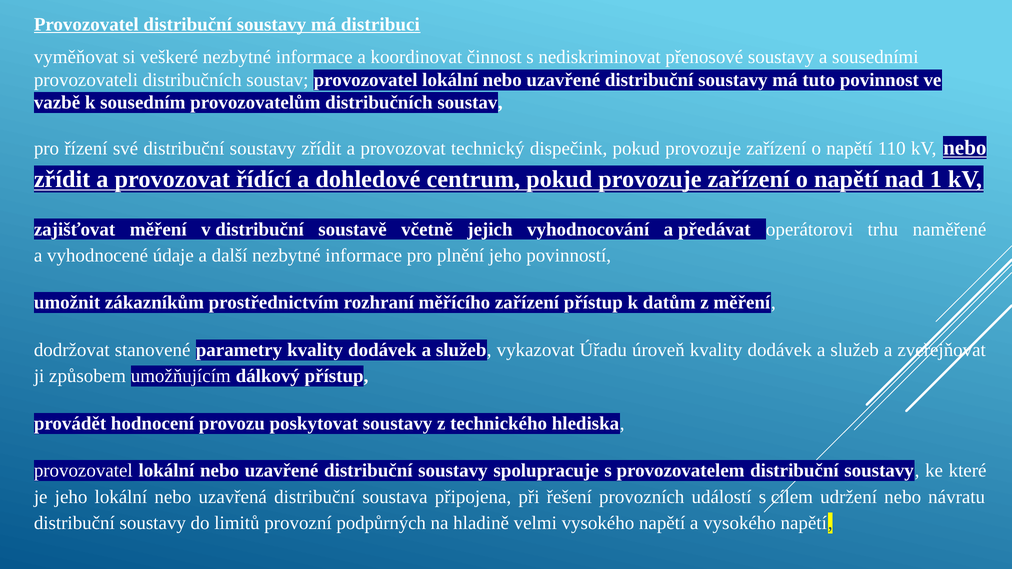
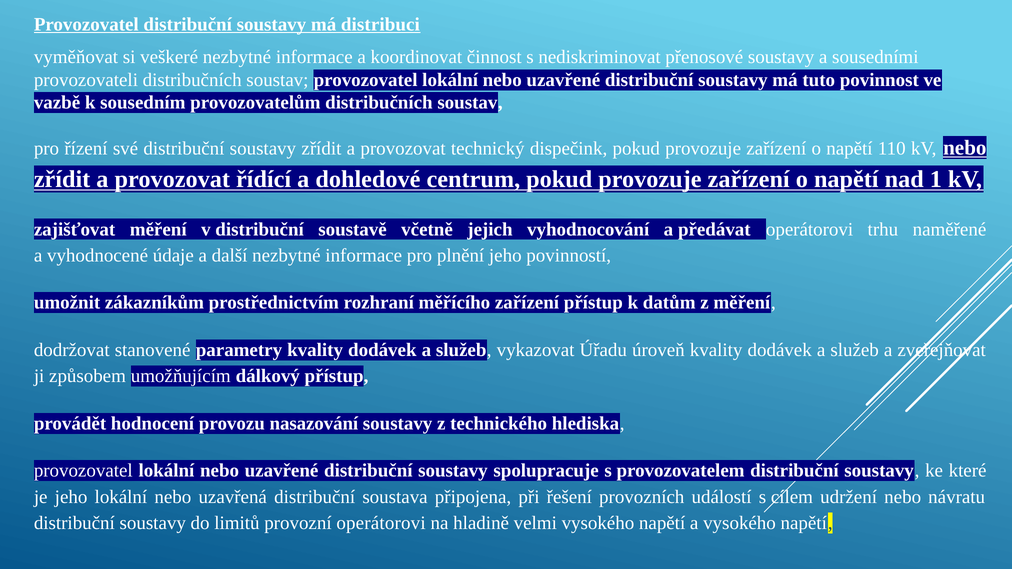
poskytovat: poskytovat -> nasazování
provozní podpůrných: podpůrných -> operátorovi
